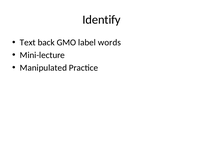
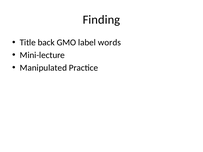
Identify: Identify -> Finding
Text: Text -> Title
